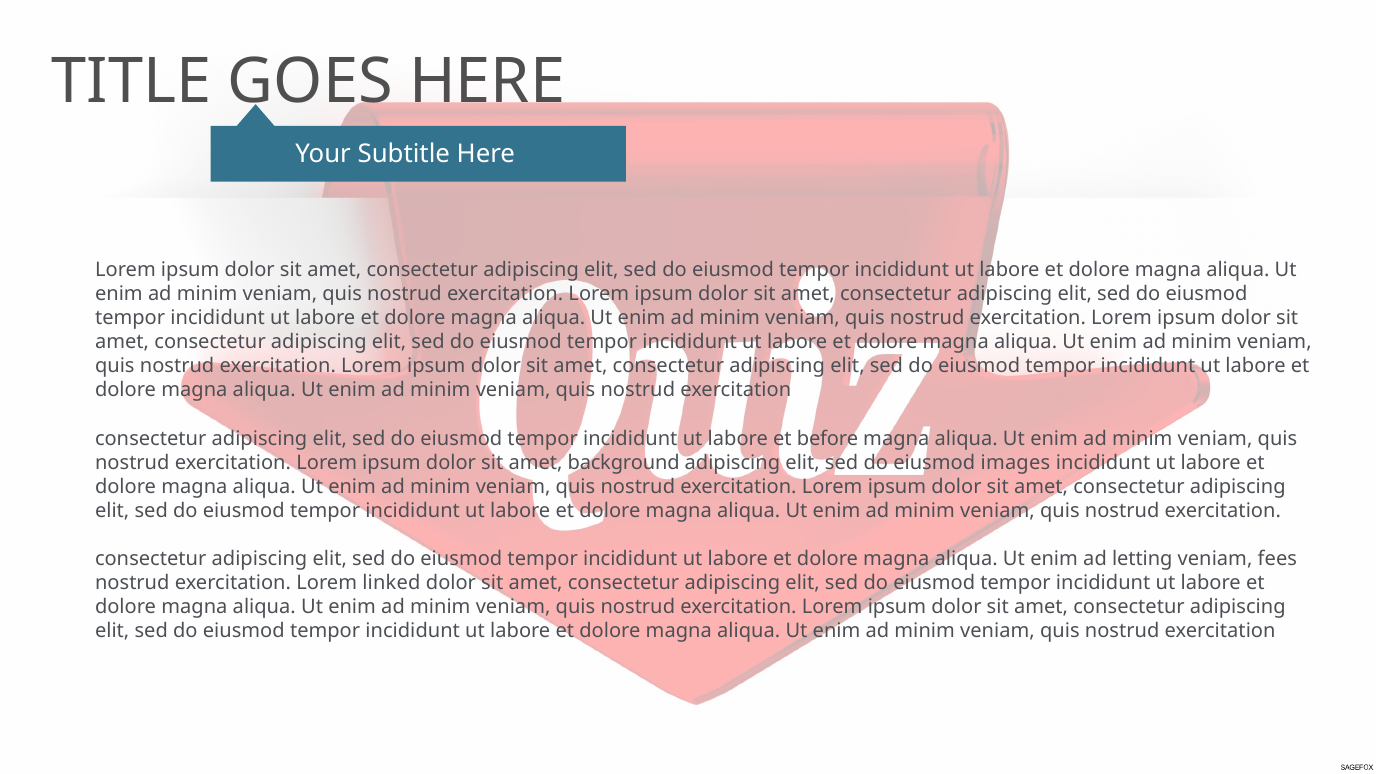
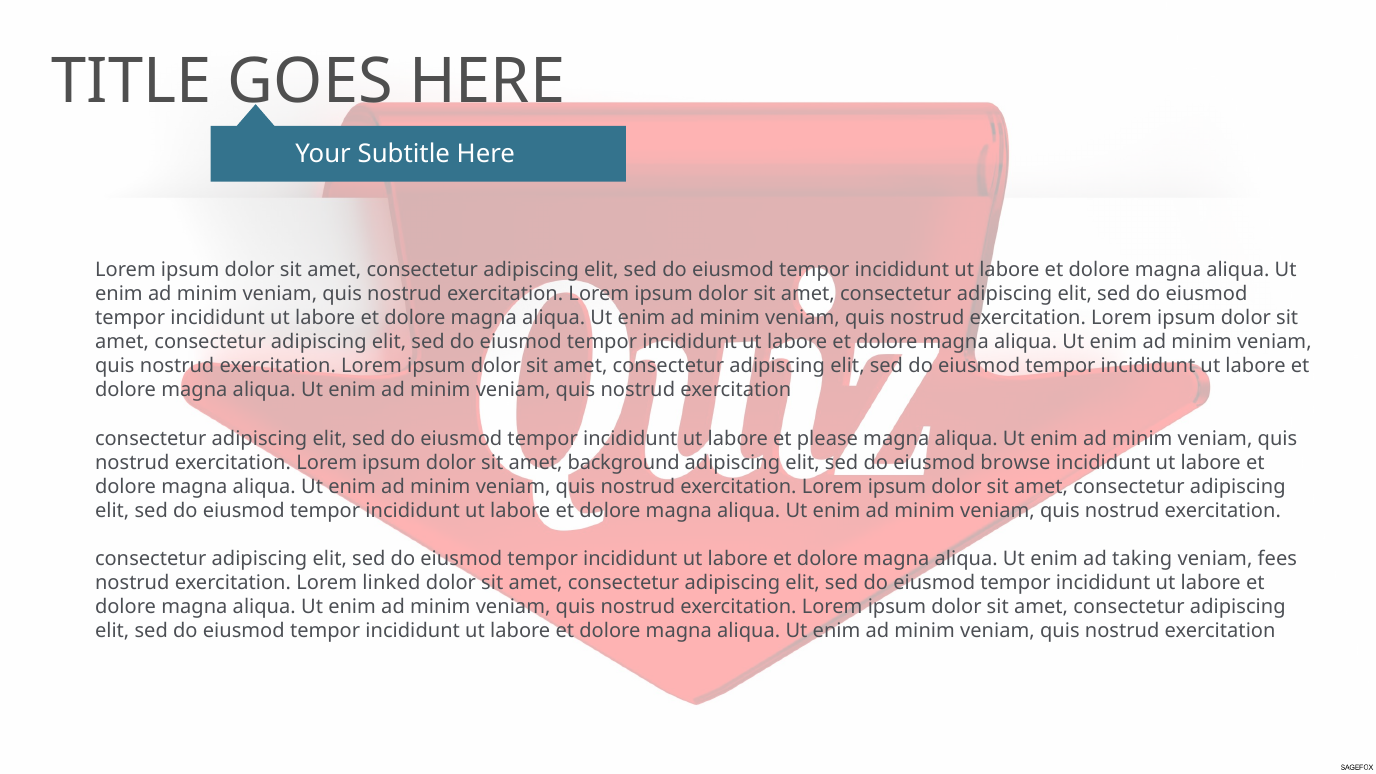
before: before -> please
images: images -> browse
letting: letting -> taking
